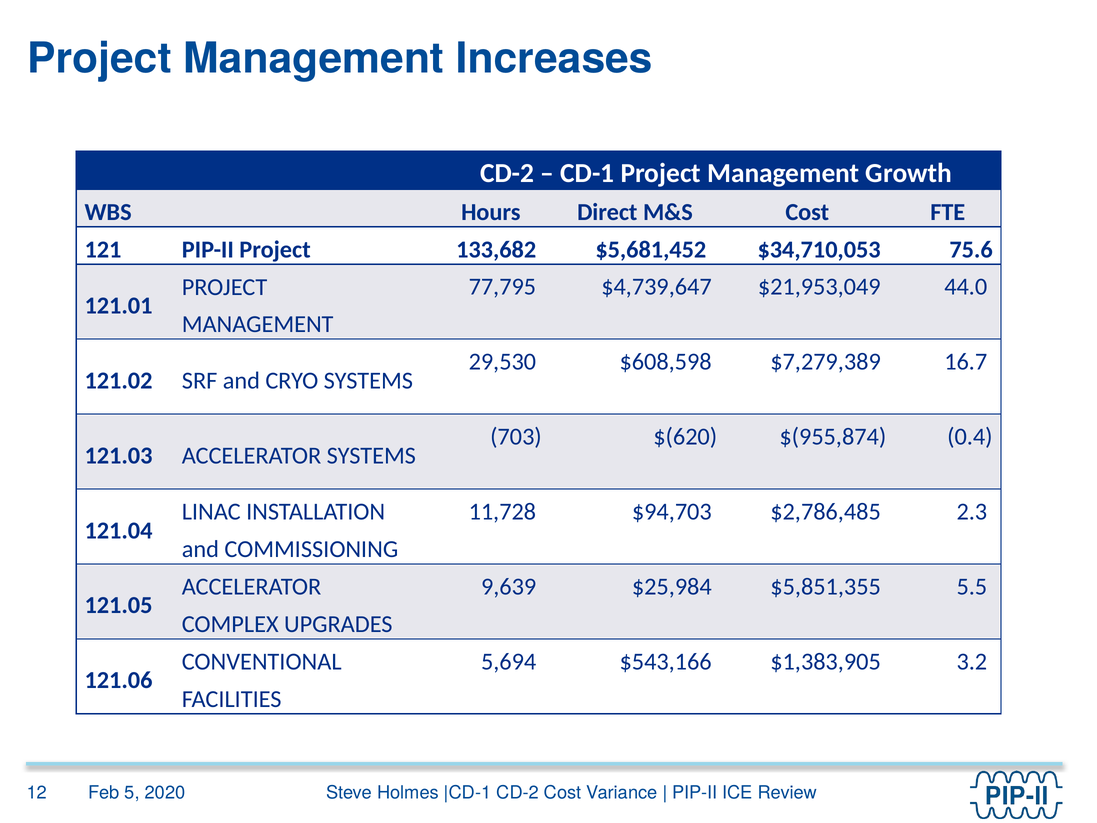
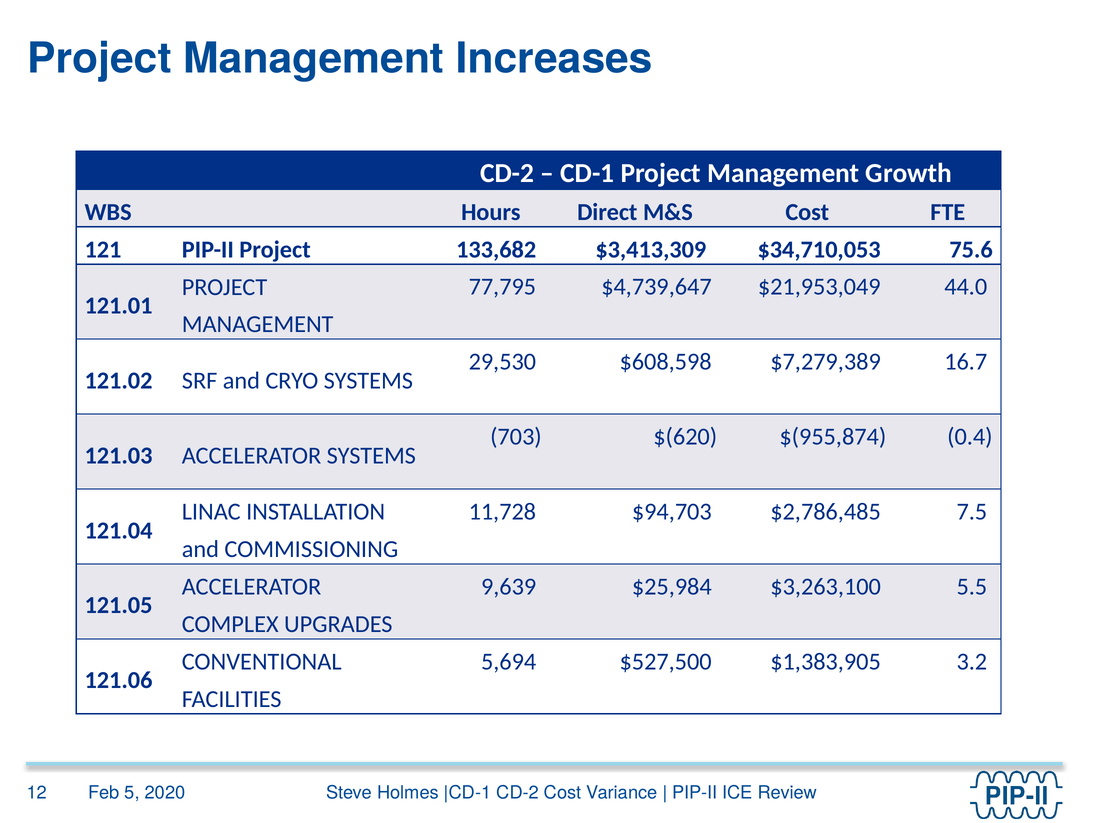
$5,681,452: $5,681,452 -> $3,413,309
2.3: 2.3 -> 7.5
$5,851,355: $5,851,355 -> $3,263,100
$543,166: $543,166 -> $527,500
